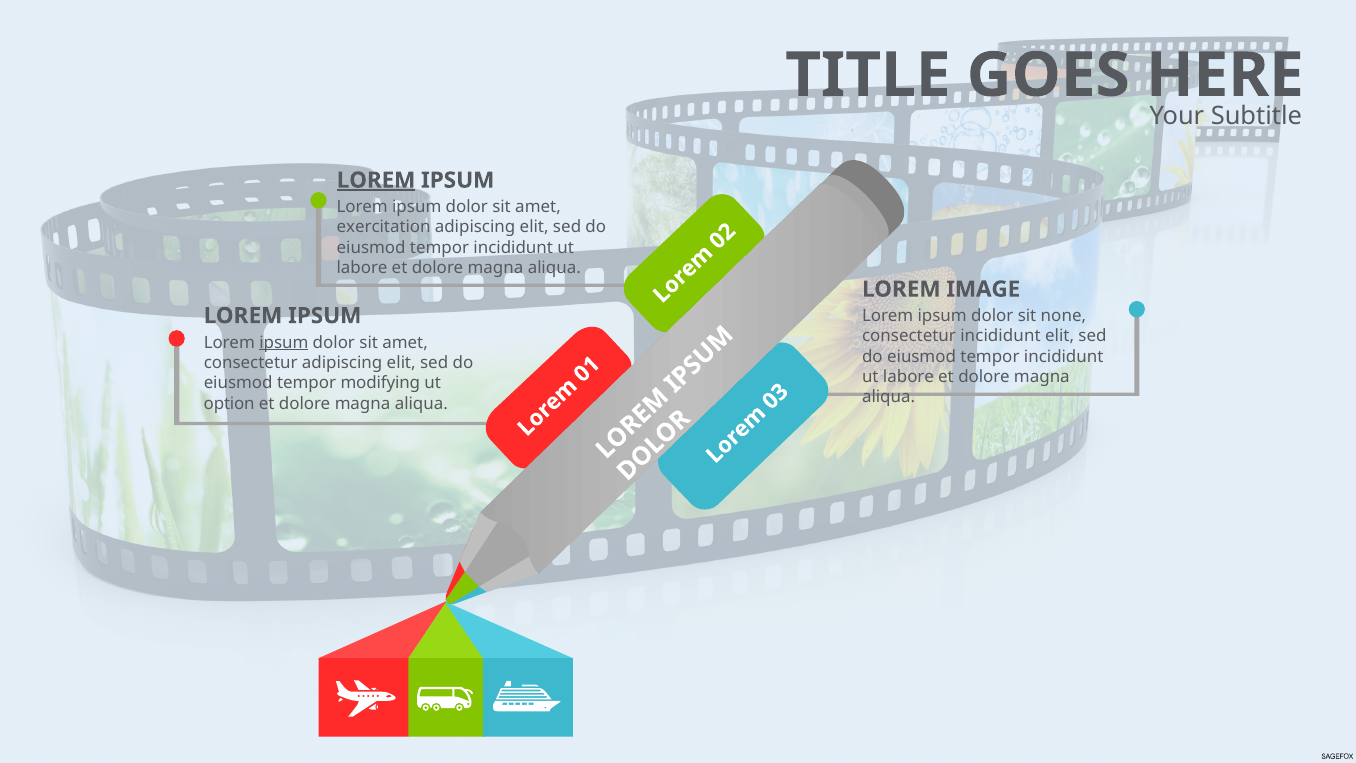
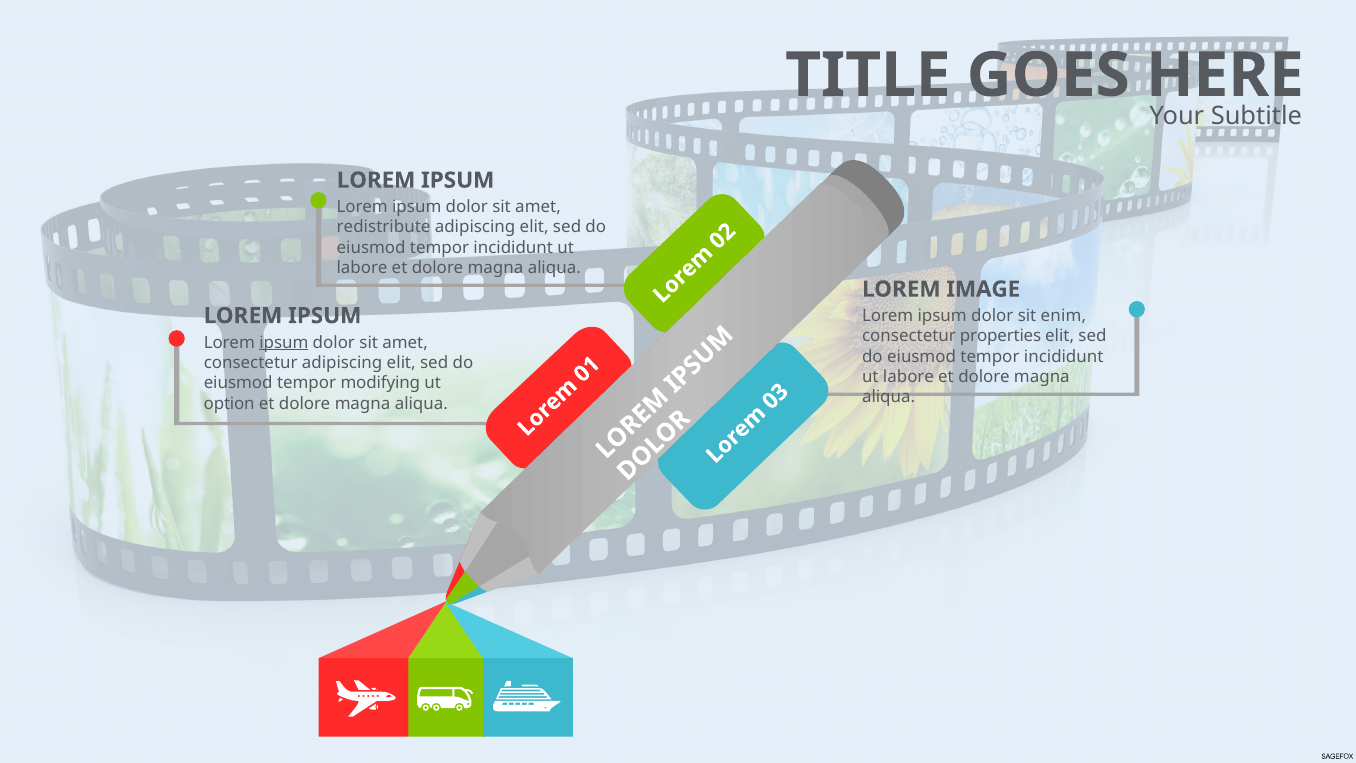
LOREM at (376, 180) underline: present -> none
exercitation: exercitation -> redistribute
none: none -> enim
incididunt at (1000, 336): incididunt -> properties
